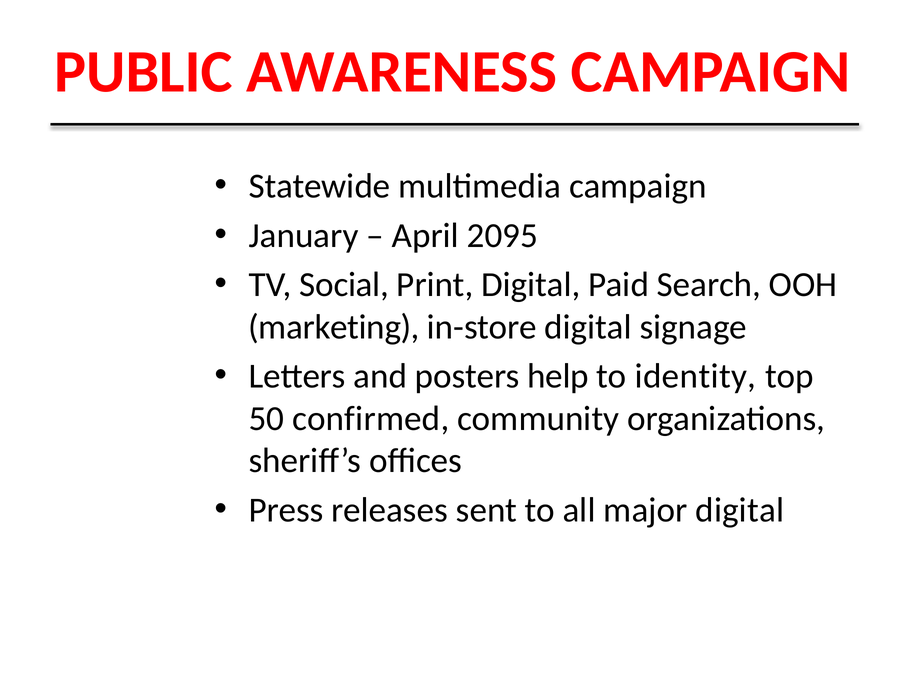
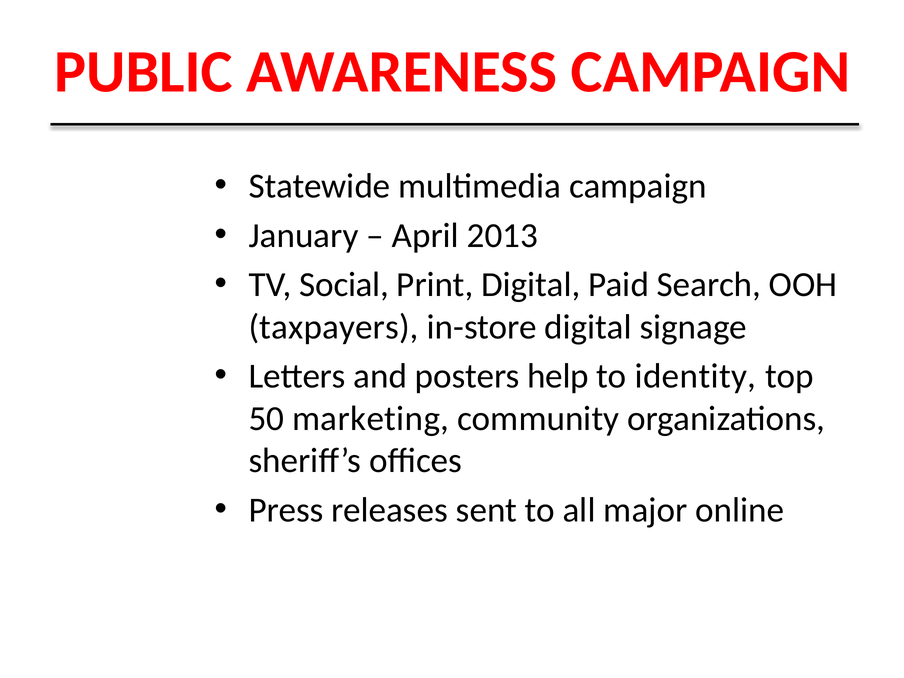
2095: 2095 -> 2013
marketing: marketing -> taxpayers
confirmed: confirmed -> marketing
major digital: digital -> online
